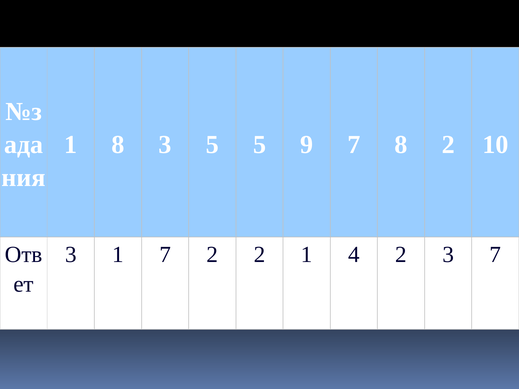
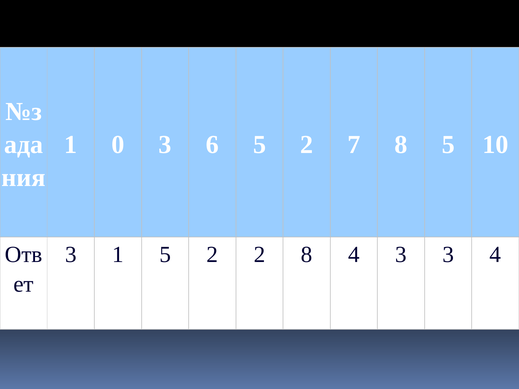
1 8: 8 -> 0
3 5: 5 -> 6
9 at (307, 145): 9 -> 2
8 2: 2 -> 5
1 7: 7 -> 5
2 1: 1 -> 8
4 2: 2 -> 3
3 7: 7 -> 4
